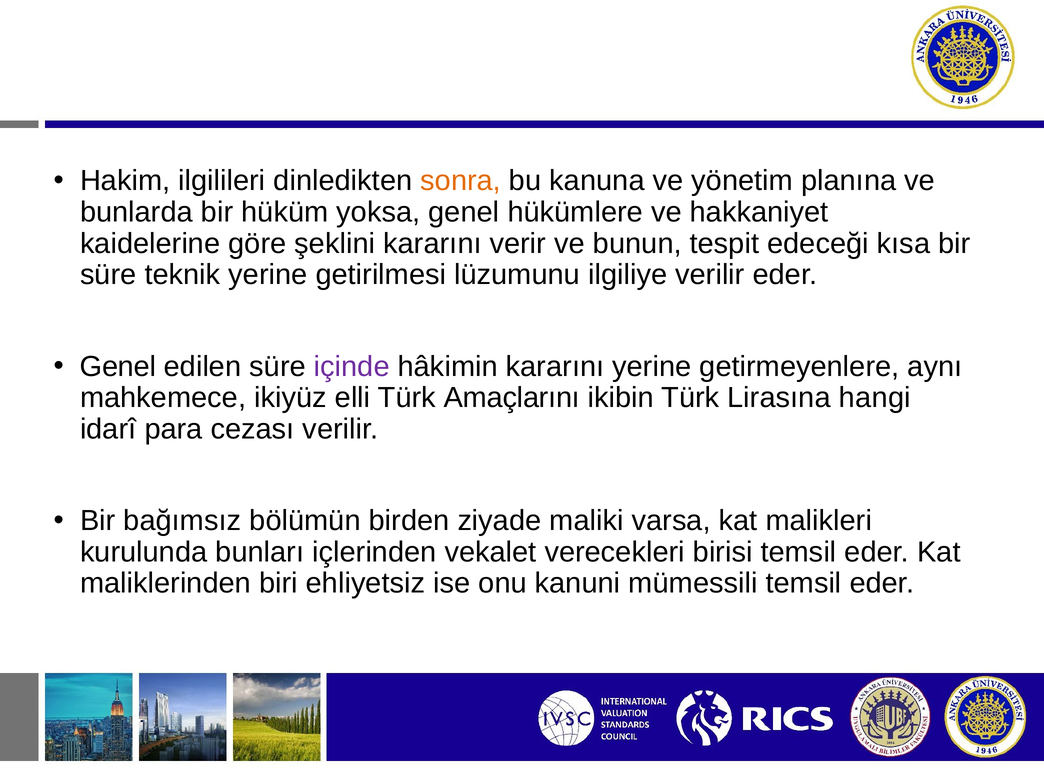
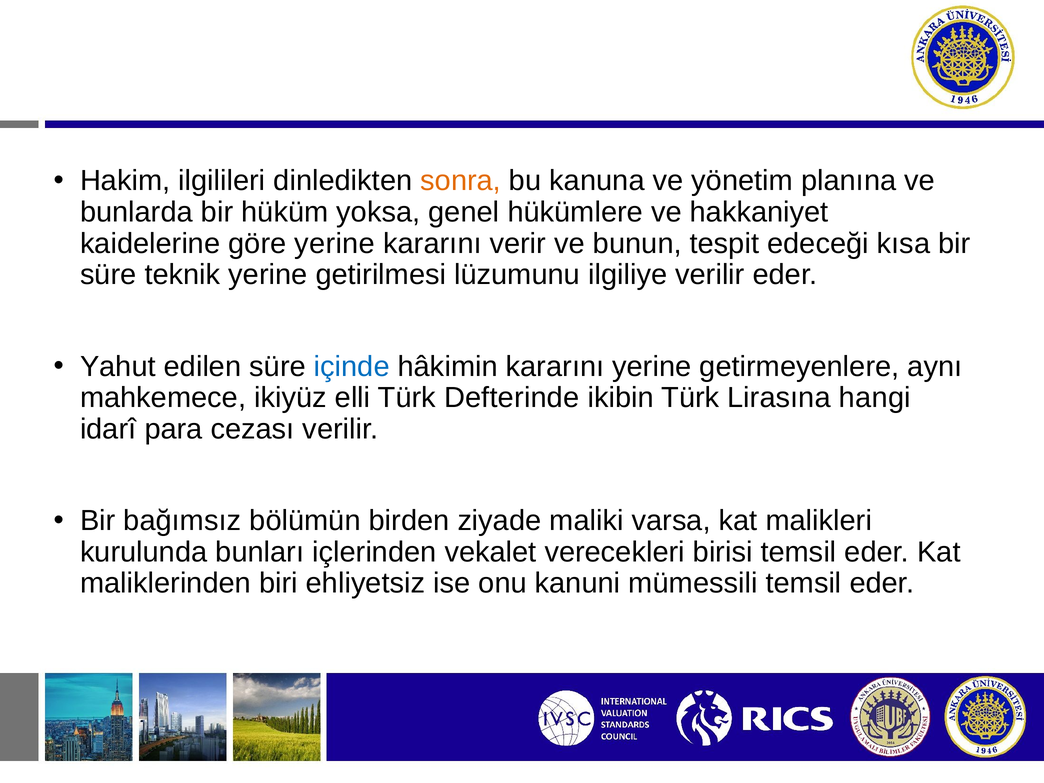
göre şeklini: şeklini -> yerine
Genel at (118, 366): Genel -> Yahut
içinde colour: purple -> blue
Amaçlarını: Amaçlarını -> Defterinde
